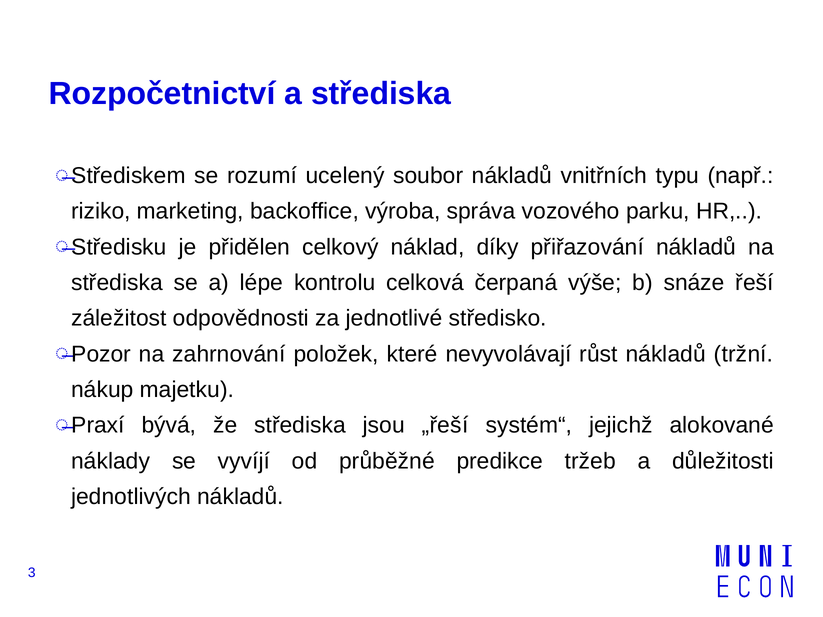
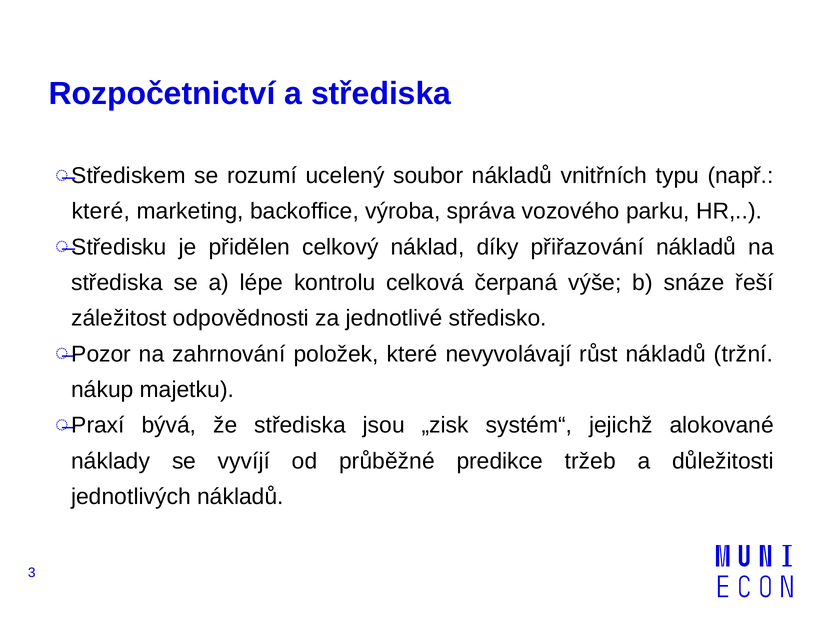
riziko at (101, 211): riziko -> které
„řeší: „řeší -> „zisk
